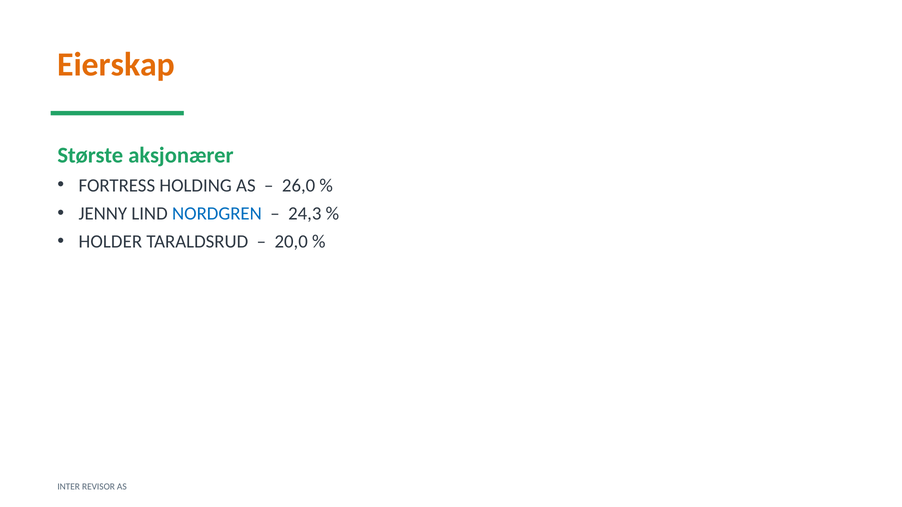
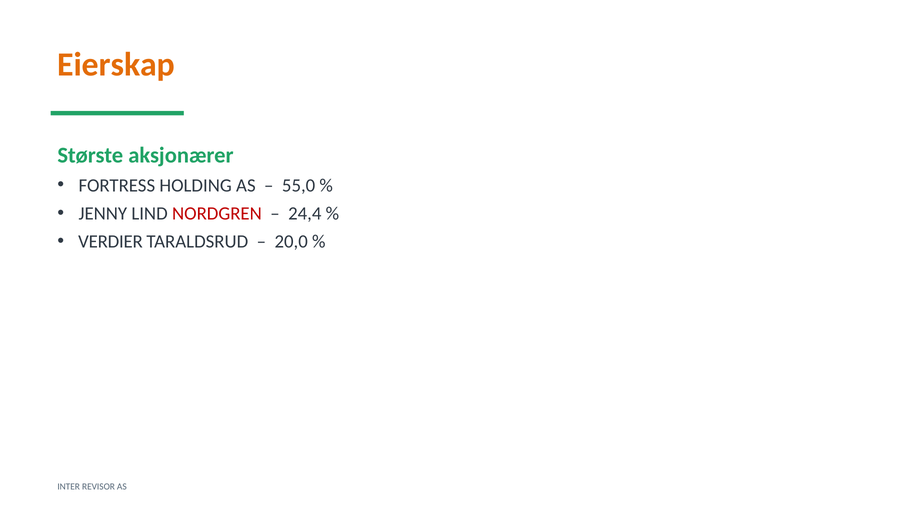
26,0: 26,0 -> 55,0
NORDGREN colour: blue -> red
24,3: 24,3 -> 24,4
HOLDER: HOLDER -> VERDIER
